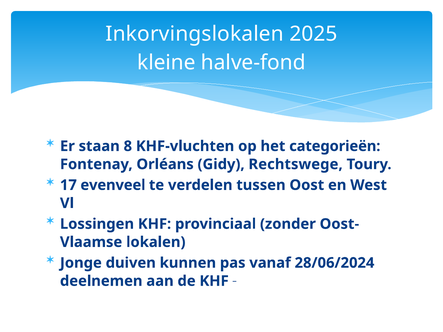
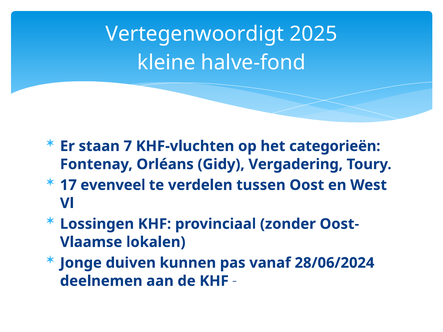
Inkorvingslokalen: Inkorvingslokalen -> Vertegenwoordigt
8: 8 -> 7
Rechtswege: Rechtswege -> Vergadering
